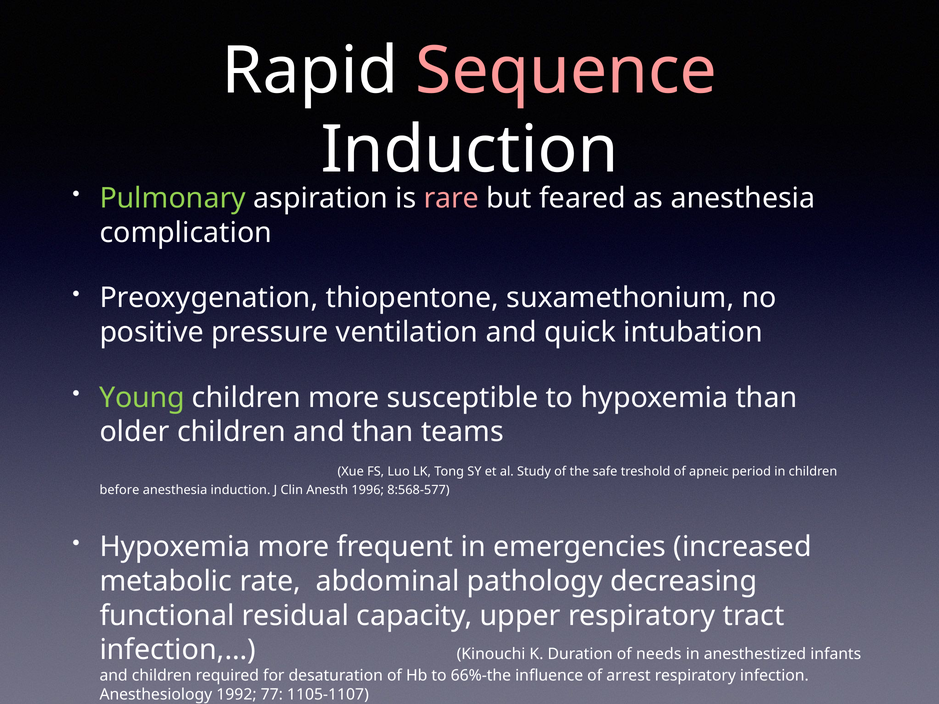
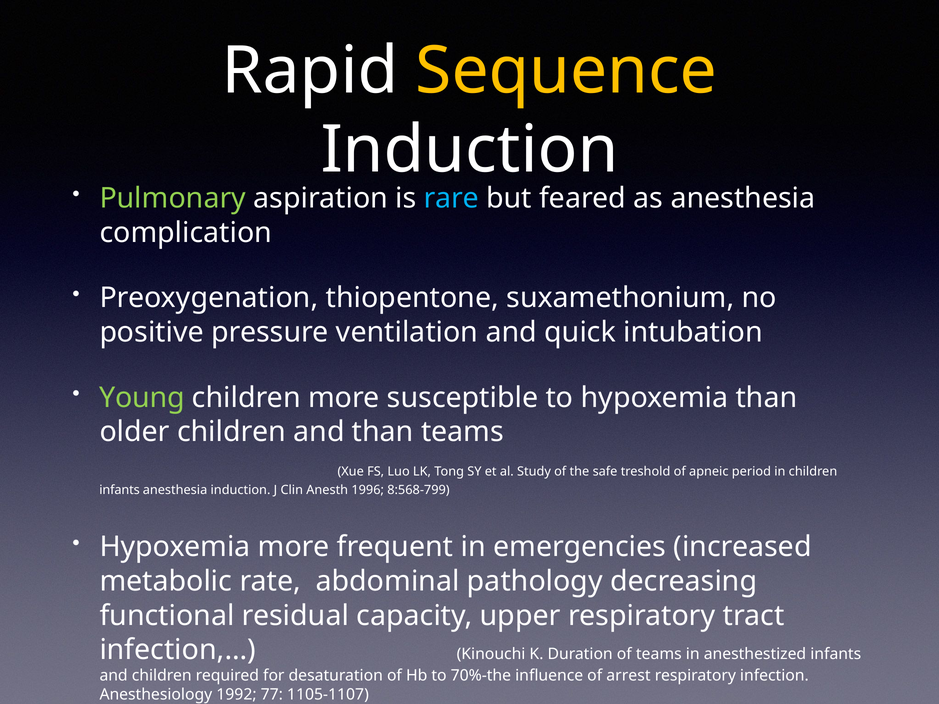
Sequence colour: pink -> yellow
rare colour: pink -> light blue
before at (119, 490): before -> infants
8:568-577: 8:568-577 -> 8:568-799
of needs: needs -> teams
66%-the: 66%-the -> 70%-the
